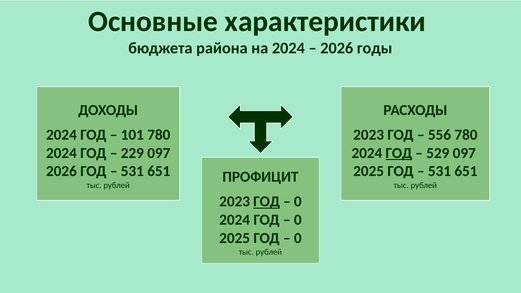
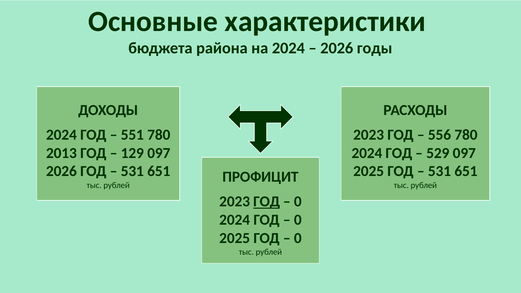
101: 101 -> 551
2024 at (61, 153): 2024 -> 2013
229: 229 -> 129
ГОД at (399, 153) underline: present -> none
